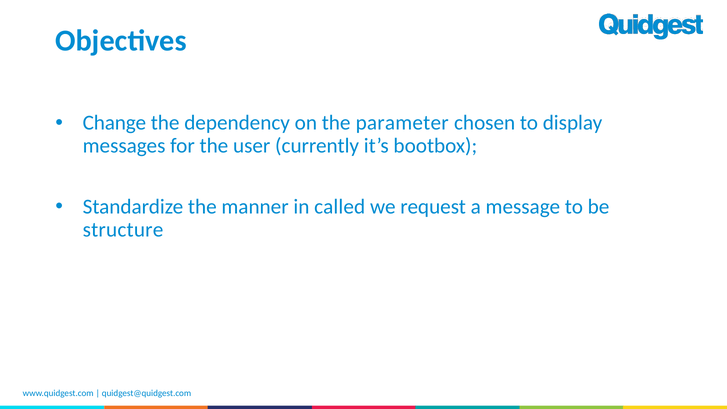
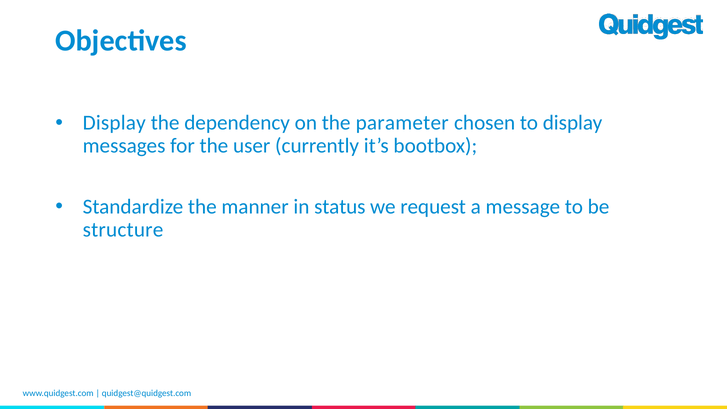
Change at (114, 123): Change -> Display
called: called -> status
